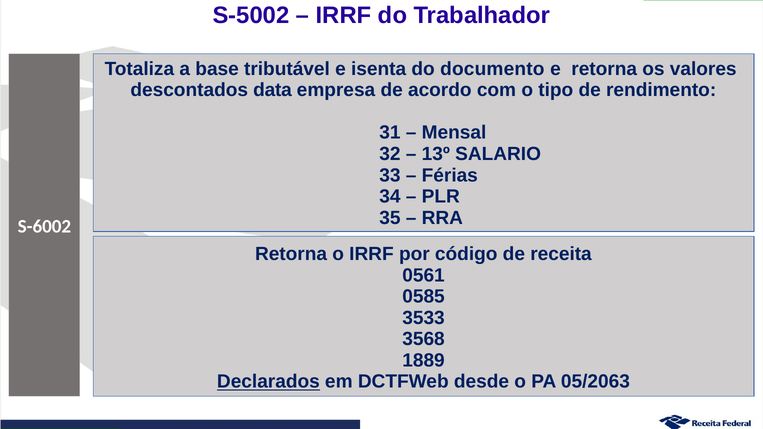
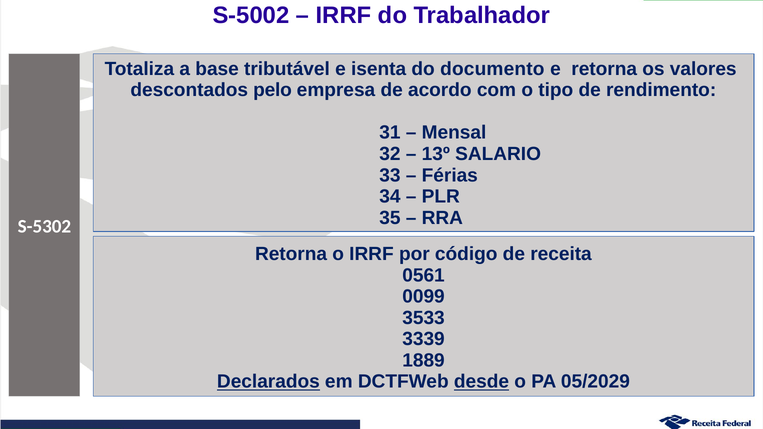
data: data -> pelo
S-6002: S-6002 -> S-5302
0585: 0585 -> 0099
3568: 3568 -> 3339
desde underline: none -> present
05/2063: 05/2063 -> 05/2029
